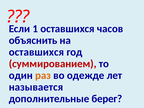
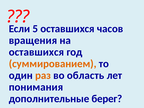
1: 1 -> 5
объяснить: объяснить -> вращения
суммированием colour: red -> orange
одежде: одежде -> область
называется: называется -> понимания
